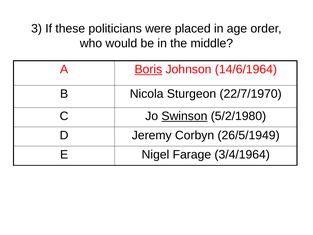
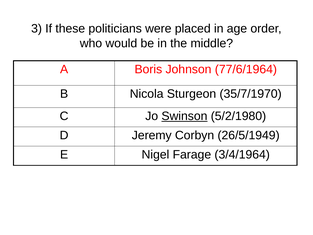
Boris underline: present -> none
14/6/1964: 14/6/1964 -> 77/6/1964
22/7/1970: 22/7/1970 -> 35/7/1970
